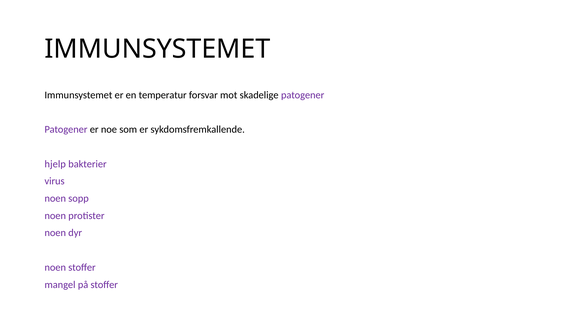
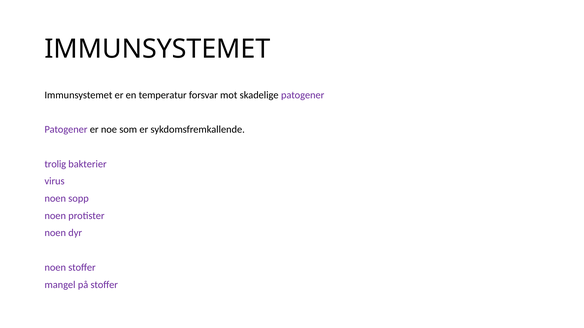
hjelp: hjelp -> trolig
